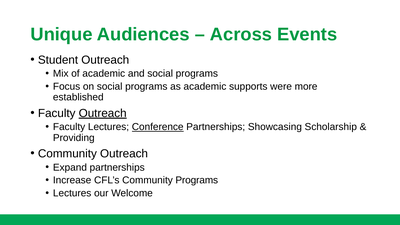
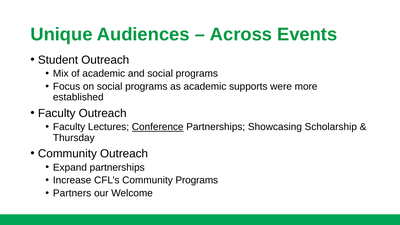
Outreach at (103, 113) underline: present -> none
Providing: Providing -> Thursday
Lectures at (72, 193): Lectures -> Partners
